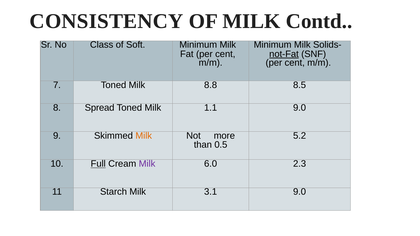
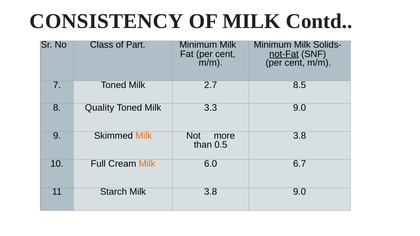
Soft: Soft -> Part
8.8: 8.8 -> 2.7
Spread: Spread -> Quality
1.1: 1.1 -> 3.3
5.2 at (300, 136): 5.2 -> 3.8
Full underline: present -> none
Milk at (147, 164) colour: purple -> orange
2.3: 2.3 -> 6.7
Milk 3.1: 3.1 -> 3.8
